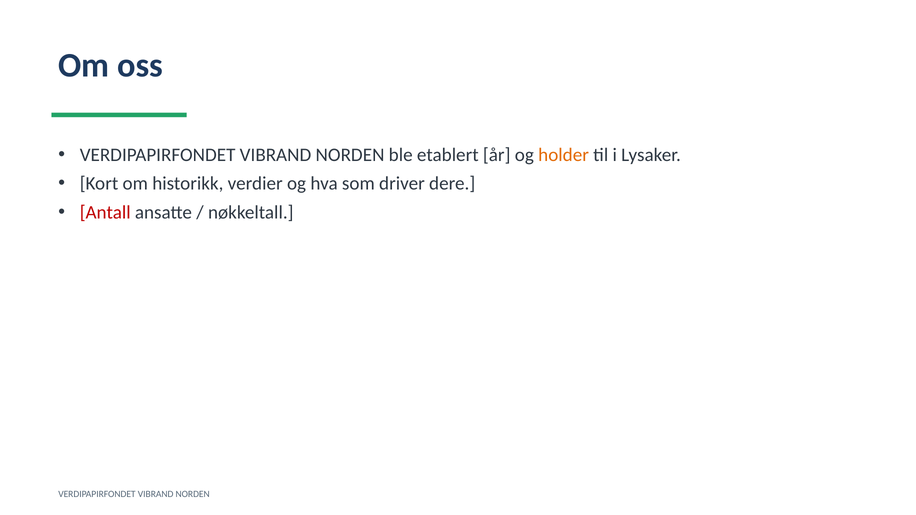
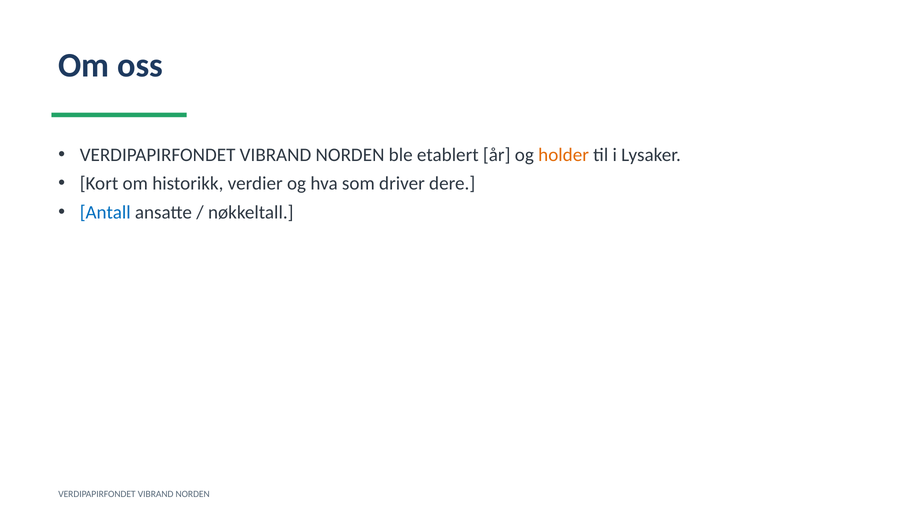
Antall colour: red -> blue
